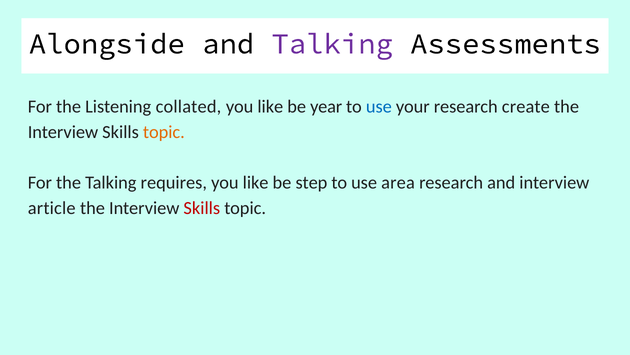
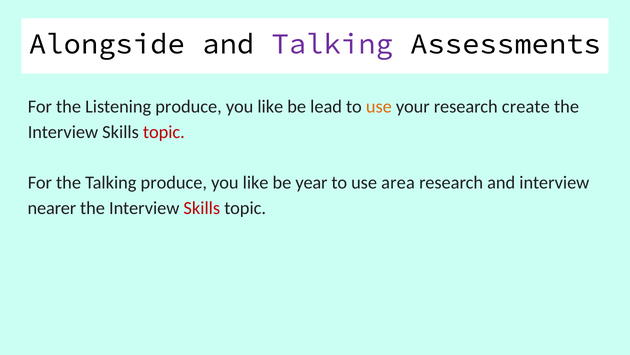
Listening collated: collated -> produce
year: year -> lead
use at (379, 107) colour: blue -> orange
topic at (164, 132) colour: orange -> red
Talking requires: requires -> produce
step: step -> year
article: article -> nearer
